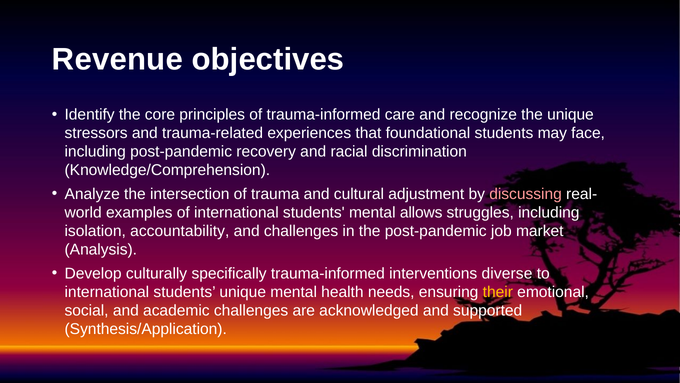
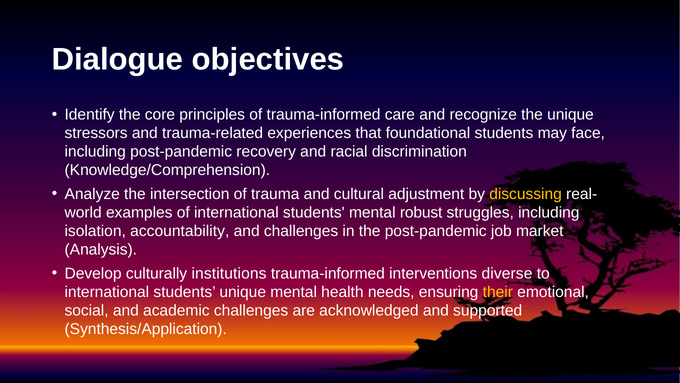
Revenue: Revenue -> Dialogue
discussing colour: pink -> yellow
allows: allows -> robust
specifically: specifically -> institutions
